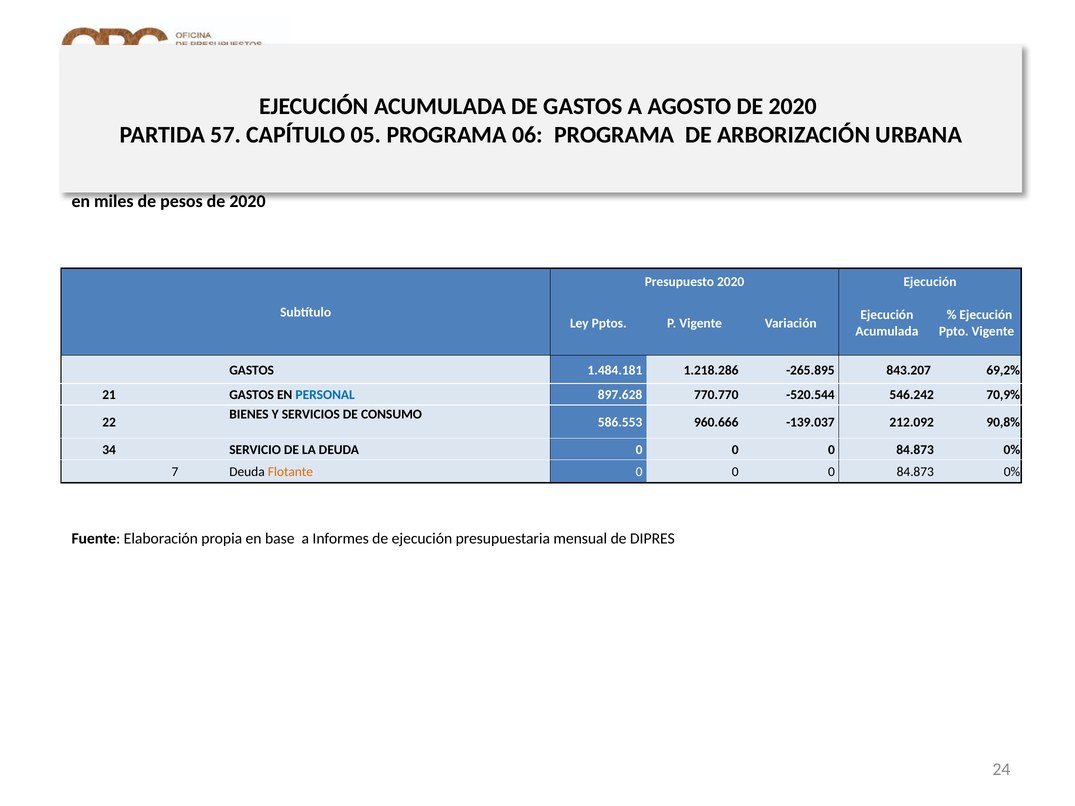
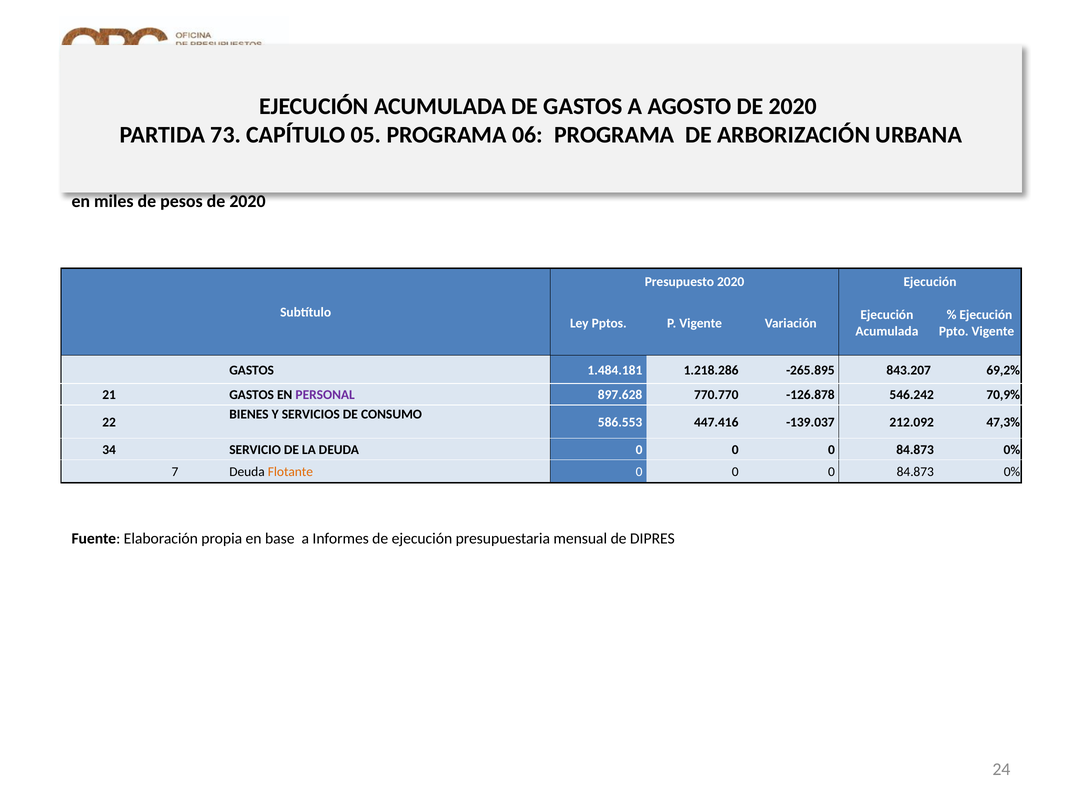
57: 57 -> 73
PERSONAL colour: blue -> purple
-520.544: -520.544 -> -126.878
960.666: 960.666 -> 447.416
90,8%: 90,8% -> 47,3%
